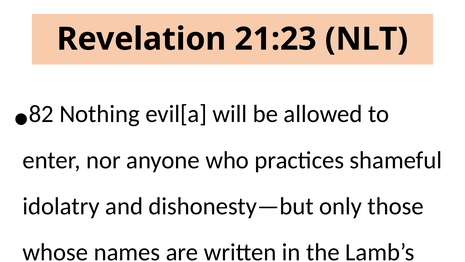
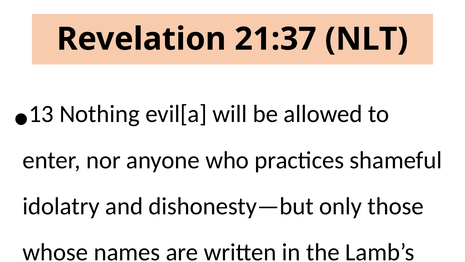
21:23: 21:23 -> 21:37
82: 82 -> 13
